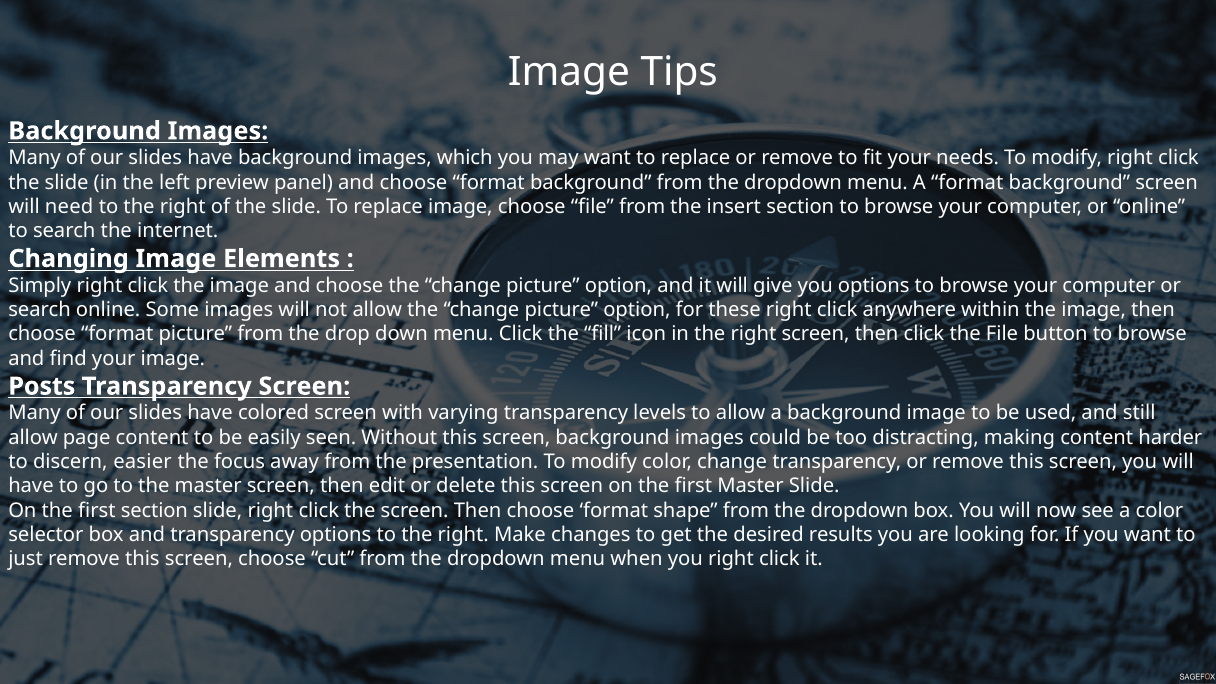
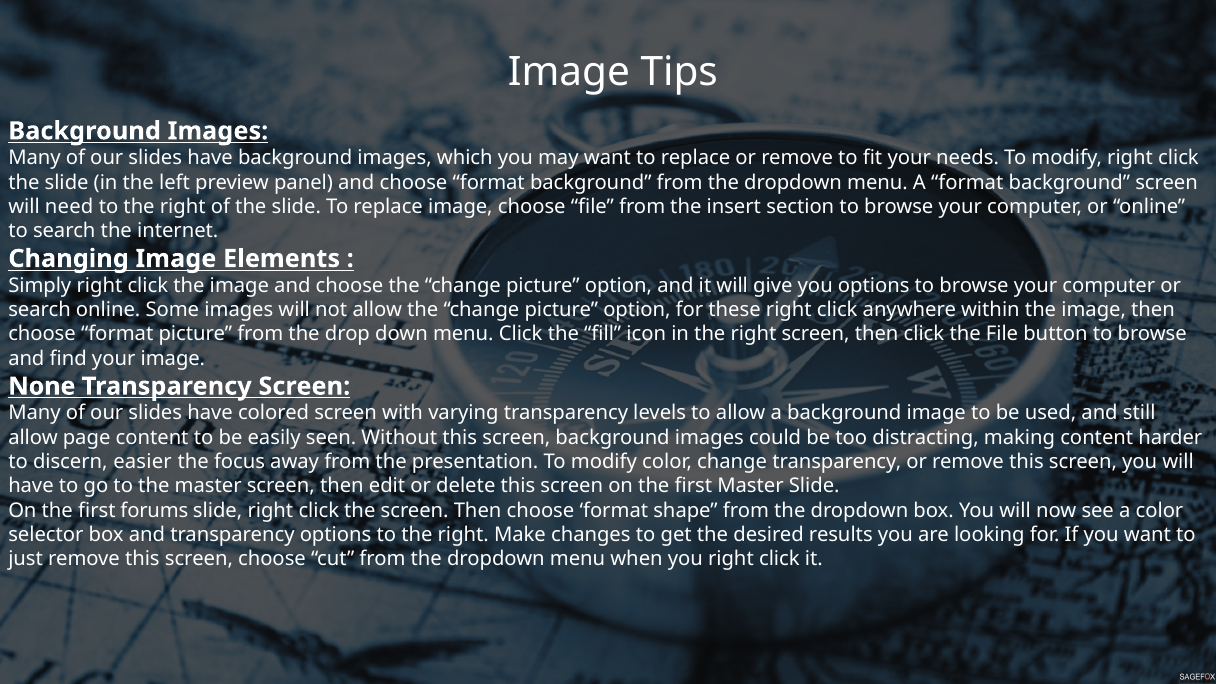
Posts: Posts -> None
first section: section -> forums
